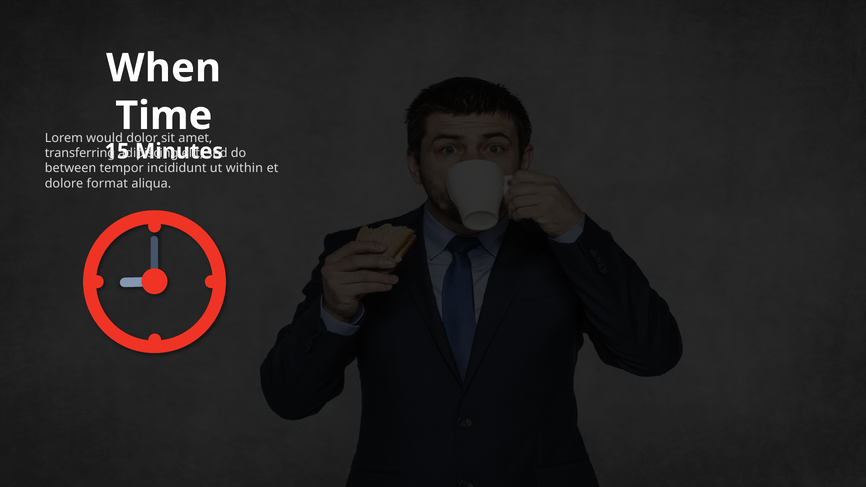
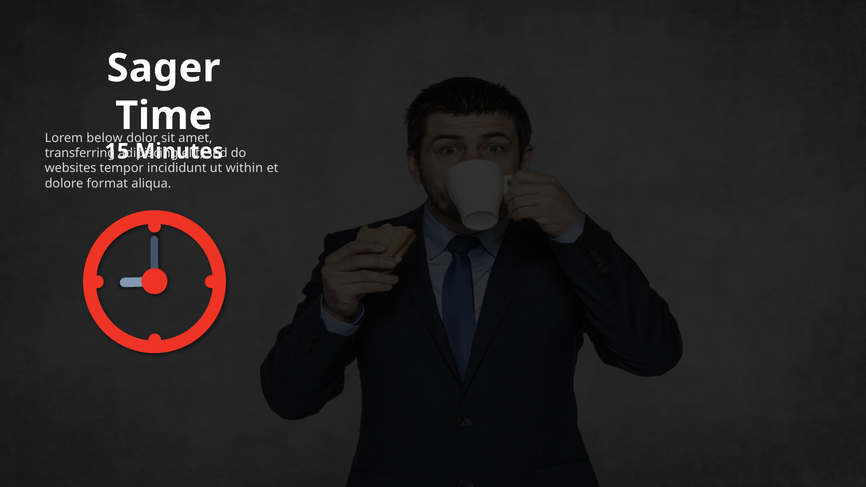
When: When -> Sager
would: would -> below
between: between -> websites
